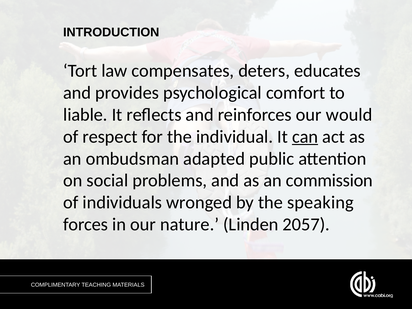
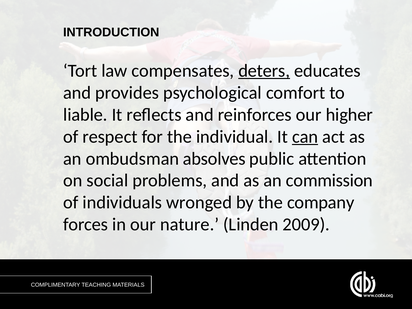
deters underline: none -> present
would: would -> higher
adapted: adapted -> absolves
speaking: speaking -> company
2057: 2057 -> 2009
